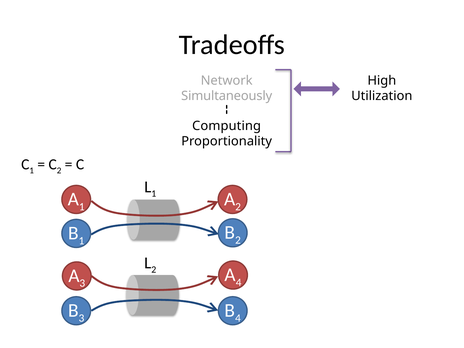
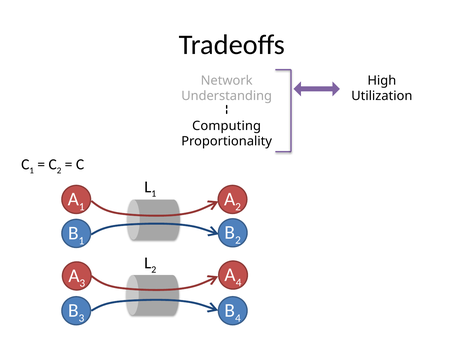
Simultaneously: Simultaneously -> Understanding
